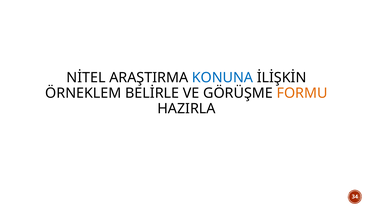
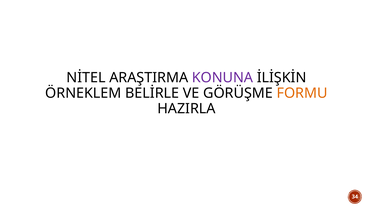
KONUNA colour: blue -> purple
